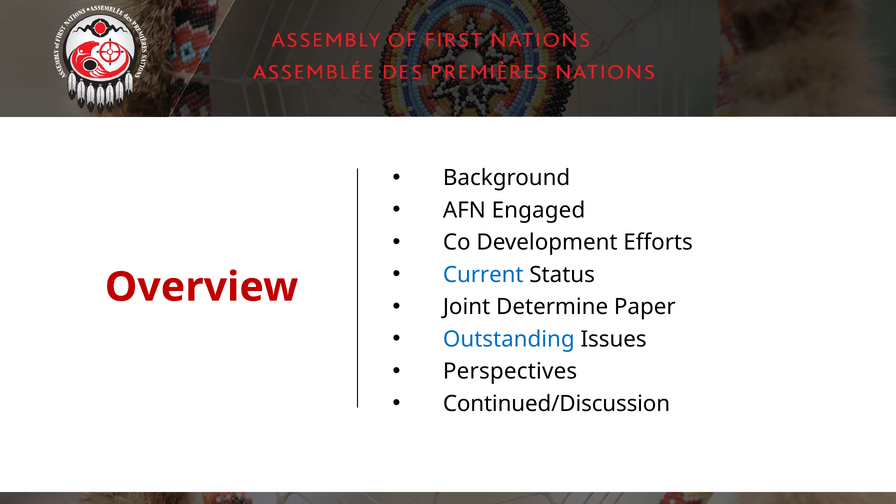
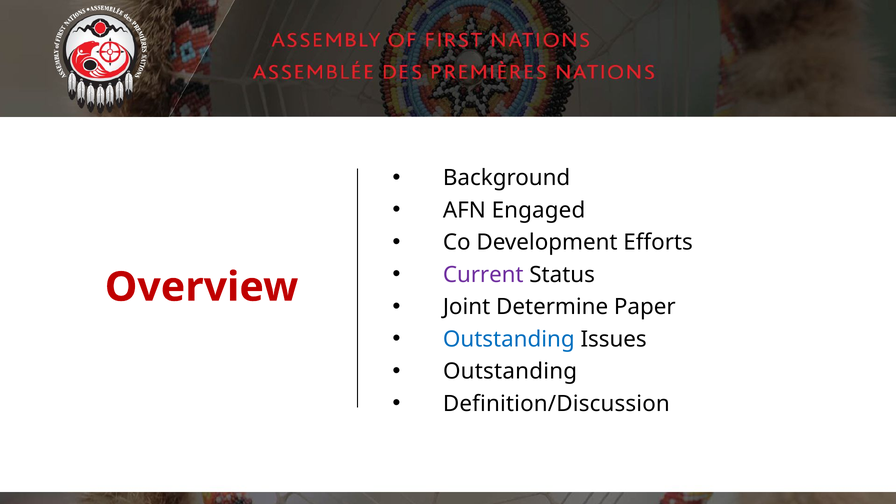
Current colour: blue -> purple
Perspectives at (510, 372): Perspectives -> Outstanding
Continued/Discussion: Continued/Discussion -> Definition/Discussion
